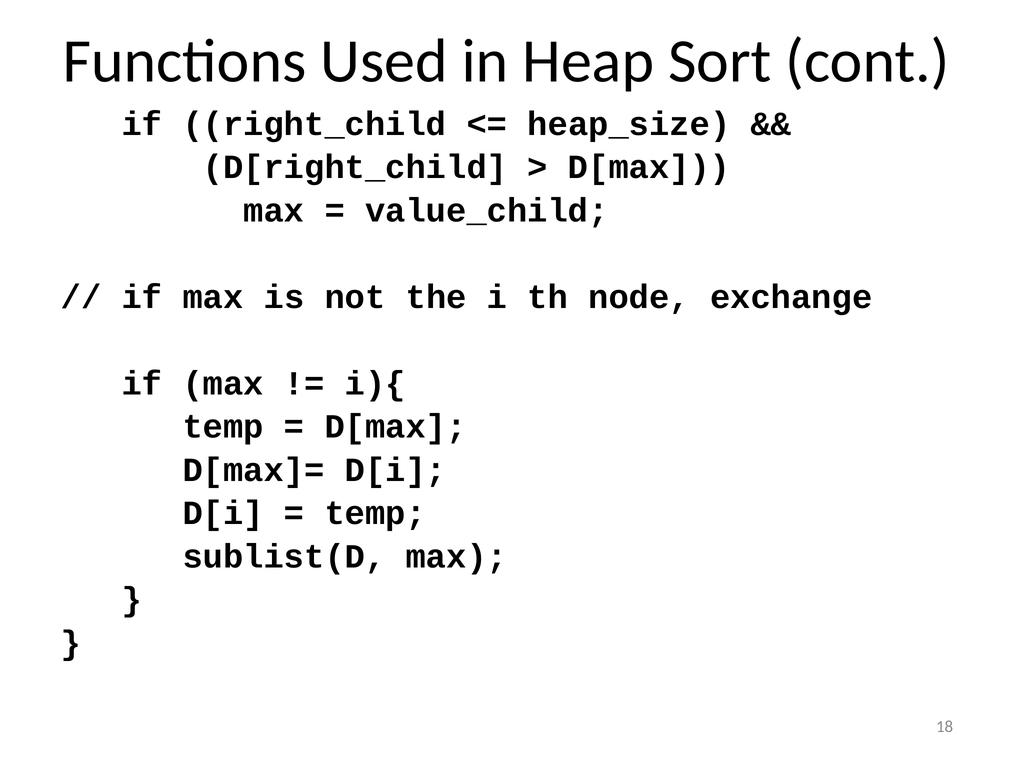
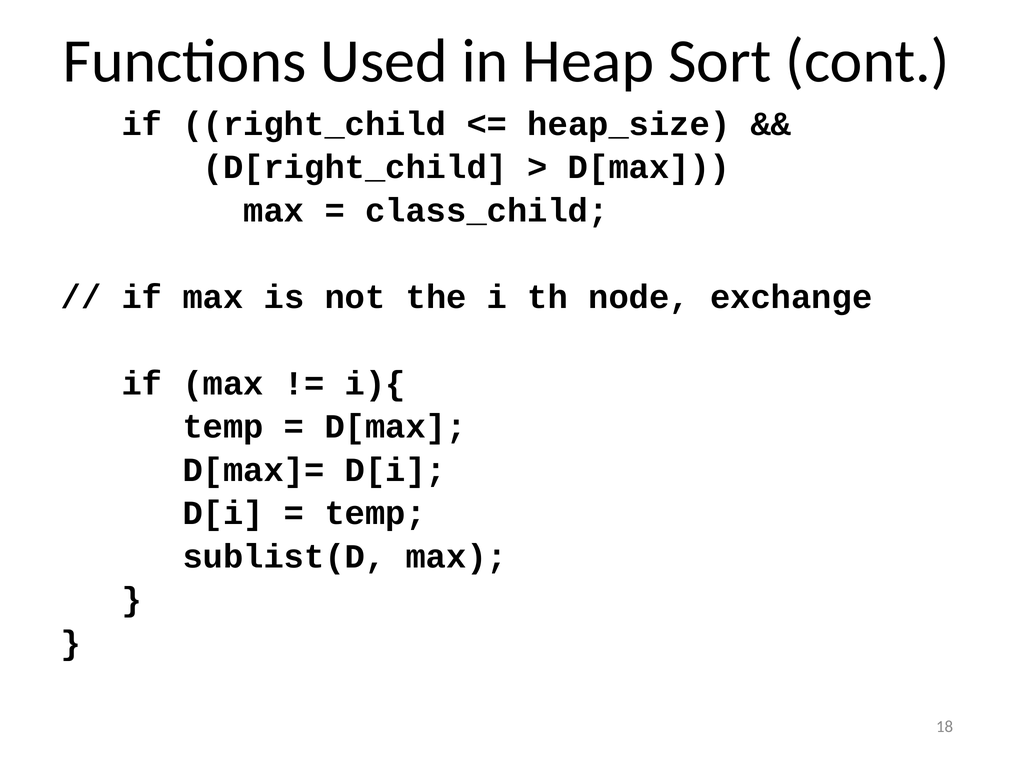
value_child: value_child -> class_child
